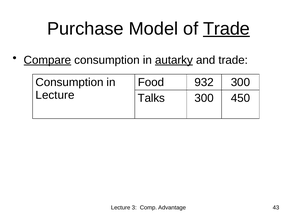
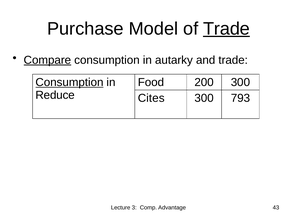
autarky underline: present -> none
Consumption at (69, 83) underline: none -> present
932: 932 -> 200
Lecture at (55, 95): Lecture -> Reduce
Talks: Talks -> Cites
450: 450 -> 793
